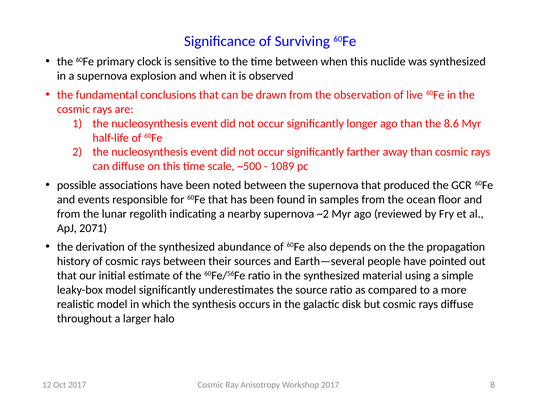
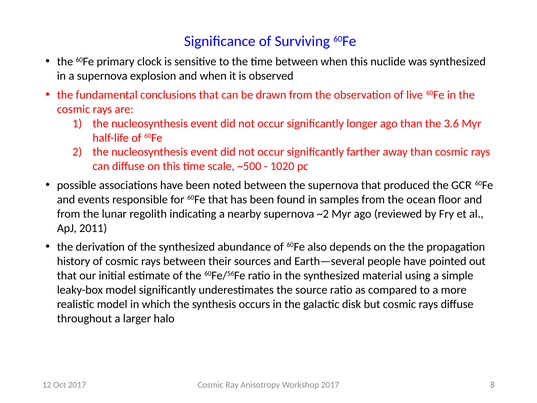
8.6: 8.6 -> 3.6
1089: 1089 -> 1020
2071: 2071 -> 2011
